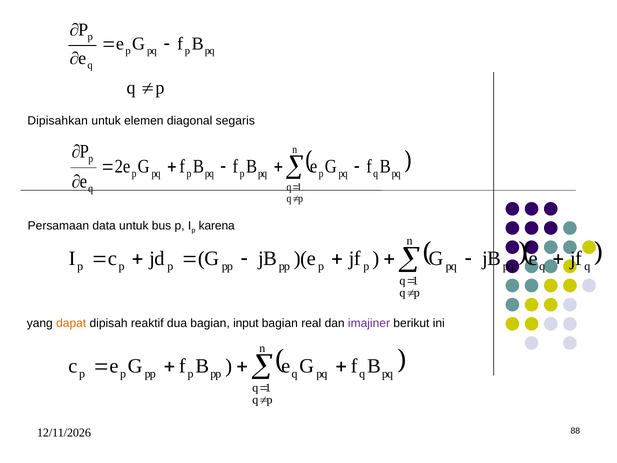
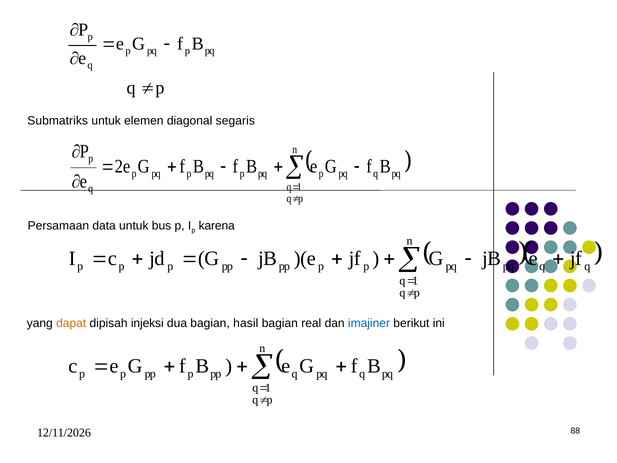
Dipisahkan: Dipisahkan -> Submatriks
reaktif: reaktif -> injeksi
input: input -> hasil
imajiner colour: purple -> blue
